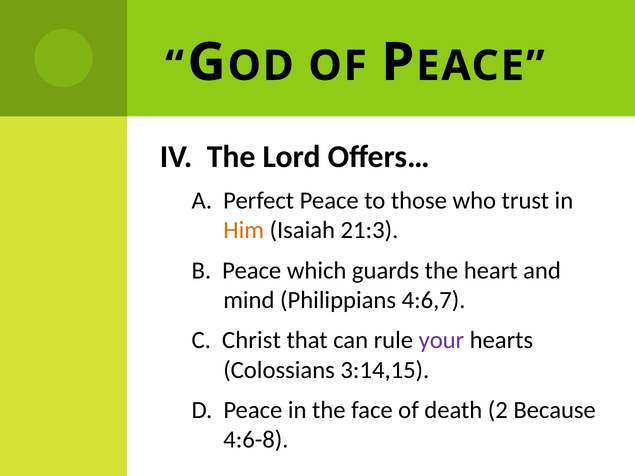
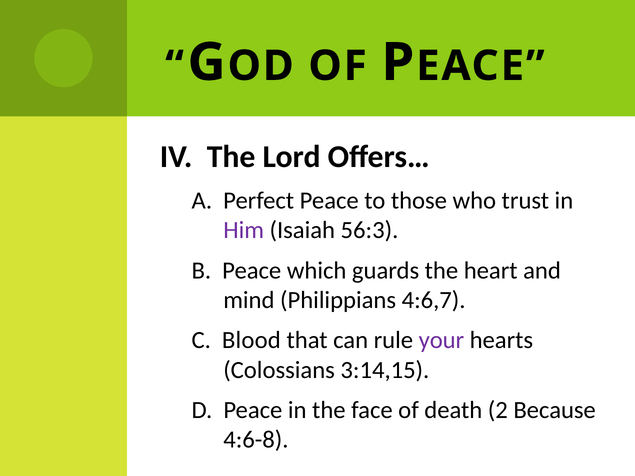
Him colour: orange -> purple
21:3: 21:3 -> 56:3
Christ: Christ -> Blood
